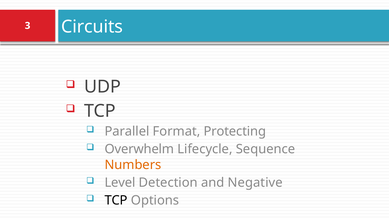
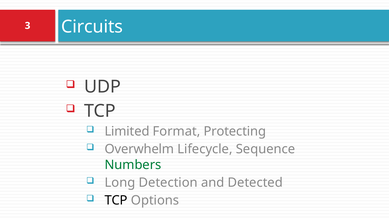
Parallel: Parallel -> Limited
Numbers colour: orange -> green
Level: Level -> Long
Negative: Negative -> Detected
